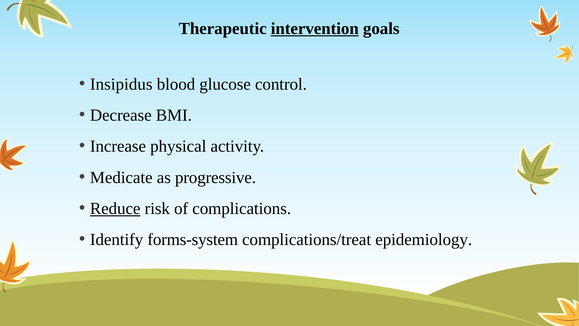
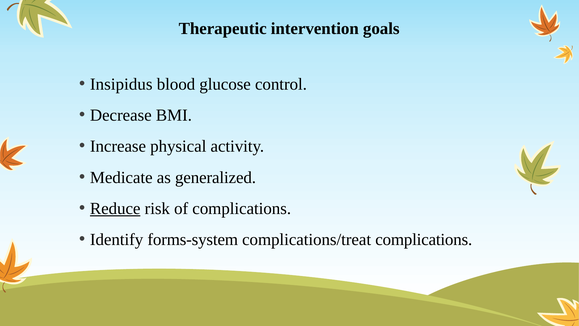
intervention underline: present -> none
progressive: progressive -> generalized
complications/treat epidemiology: epidemiology -> complications
